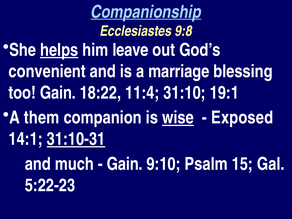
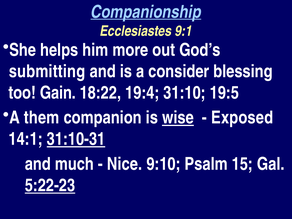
9:8: 9:8 -> 9:1
helps underline: present -> none
leave: leave -> more
convenient: convenient -> submitting
marriage: marriage -> consider
11:4: 11:4 -> 19:4
19:1: 19:1 -> 19:5
Gain at (125, 164): Gain -> Nice
5:22-23 underline: none -> present
